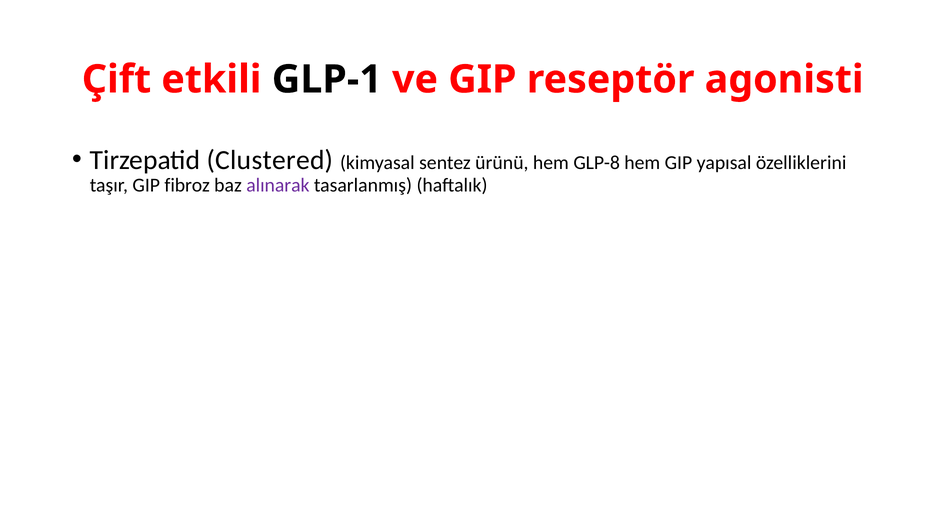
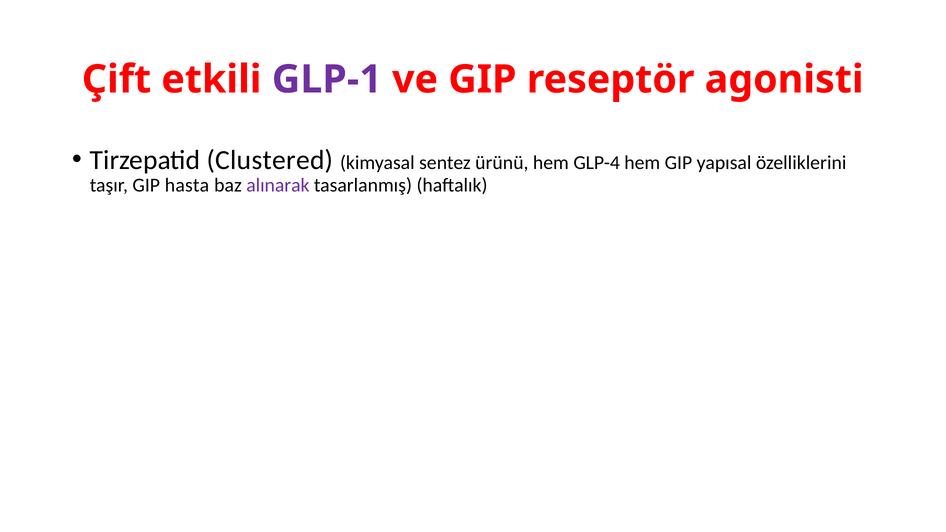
GLP-1 colour: black -> purple
GLP-8: GLP-8 -> GLP-4
fibroz: fibroz -> hasta
